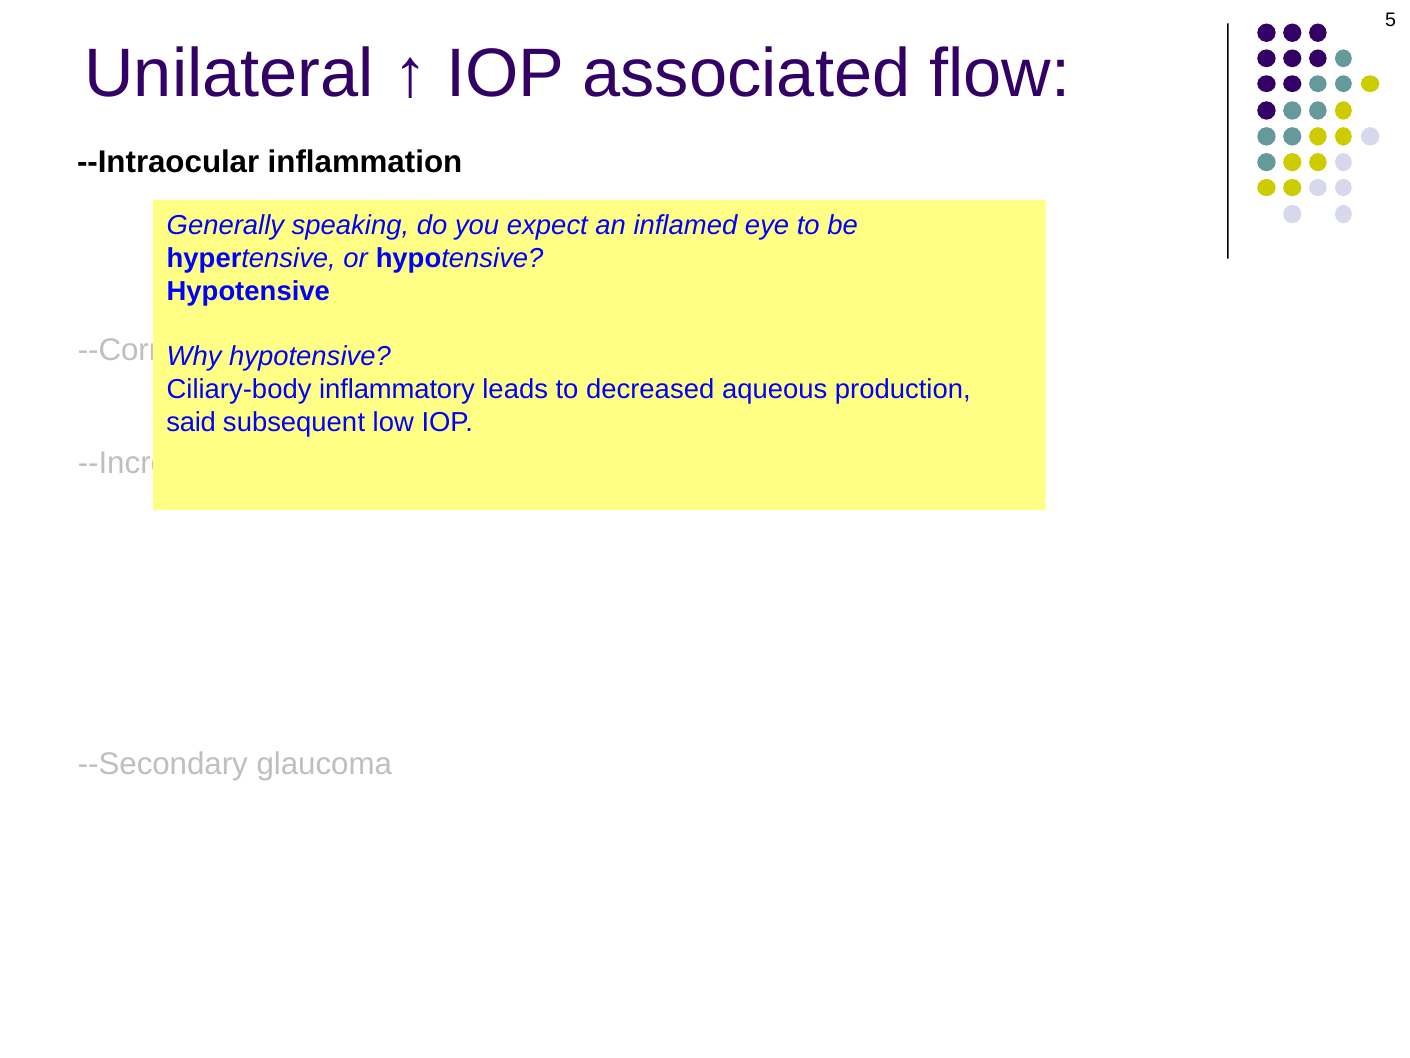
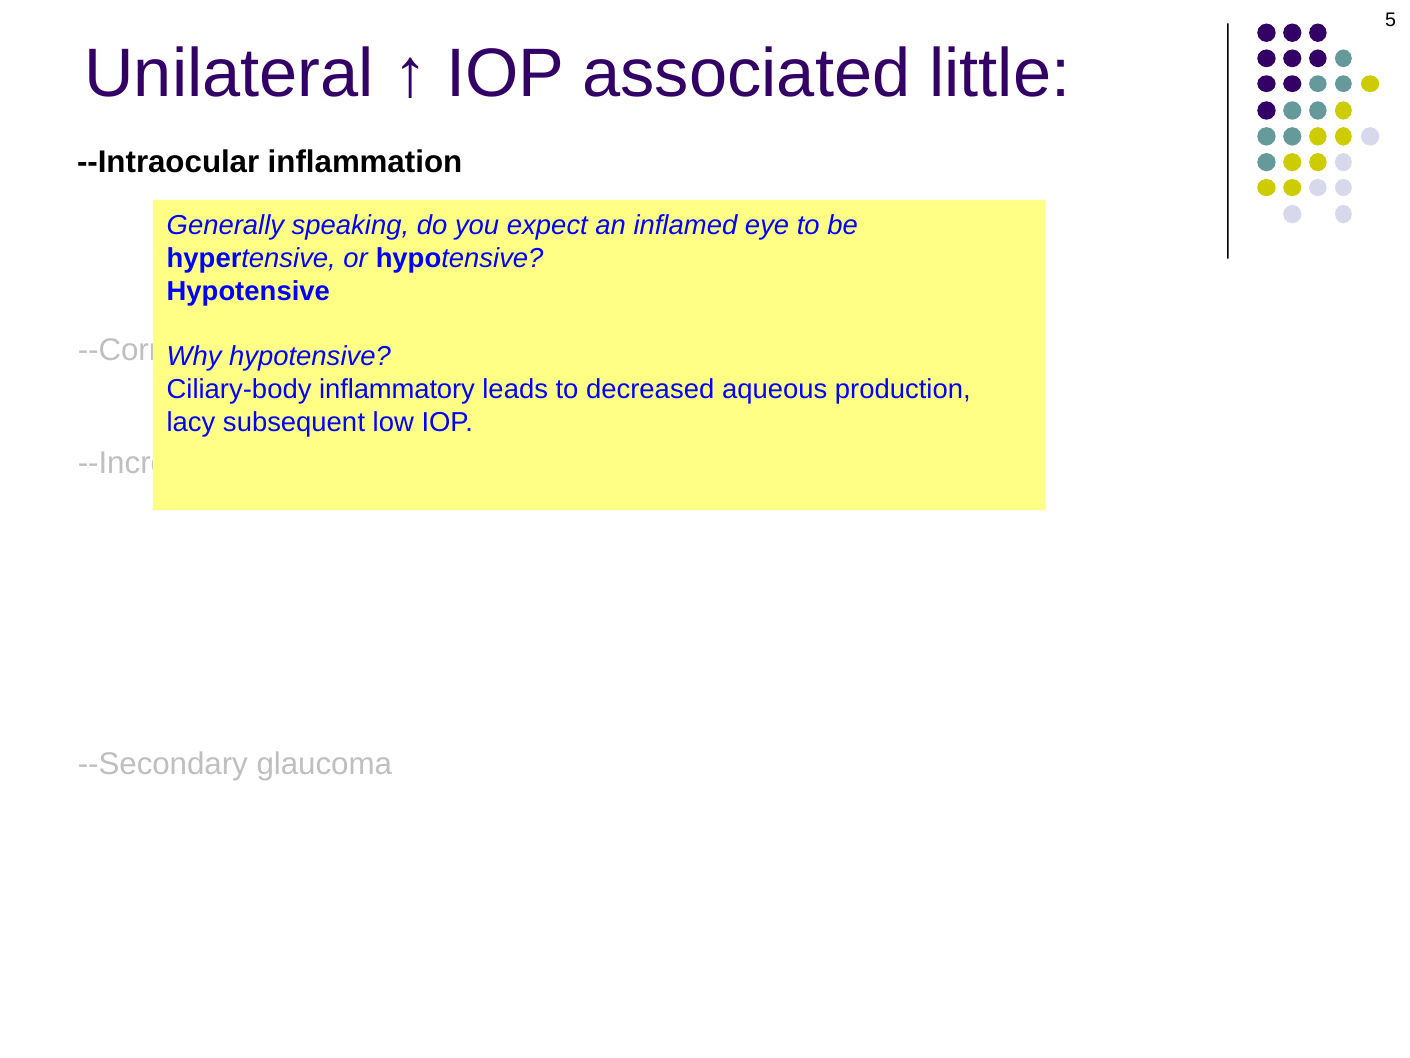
flow: flow -> little
said at (191, 423): said -> lacy
